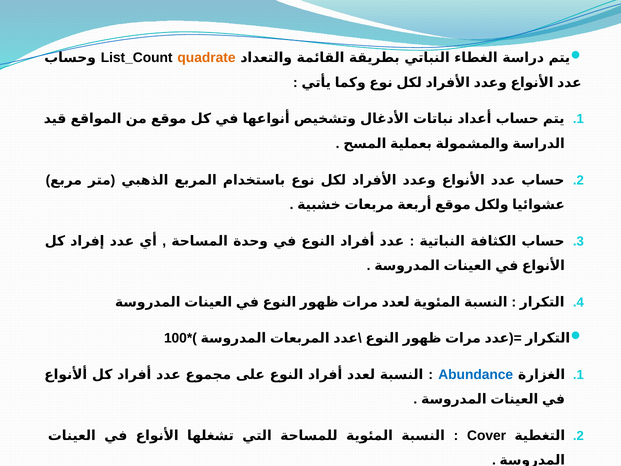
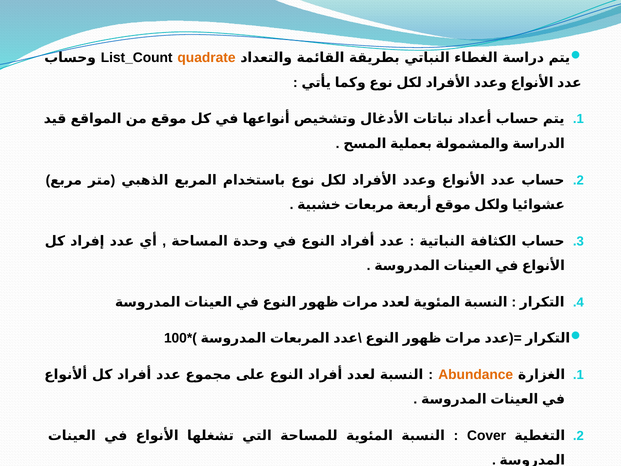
Abundance colour: blue -> orange
